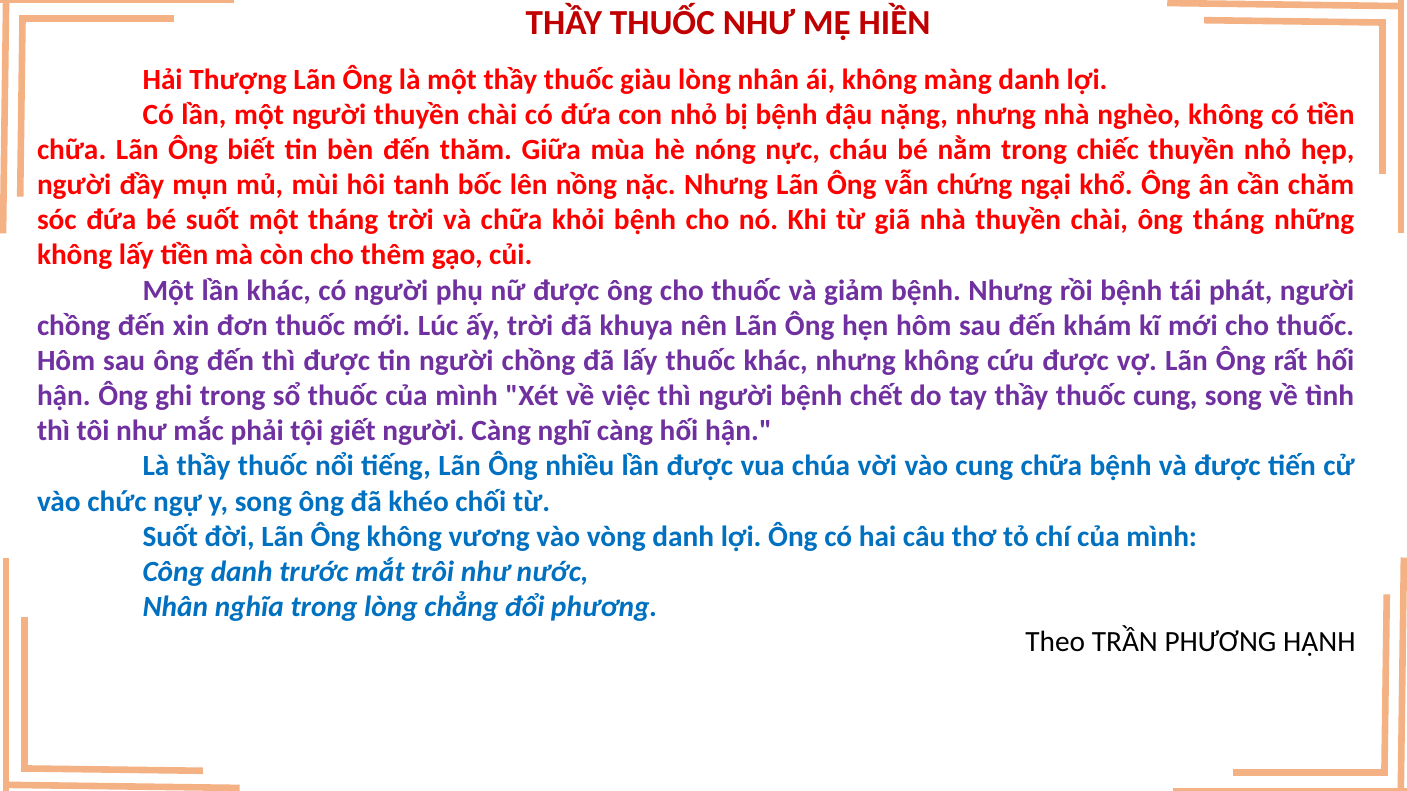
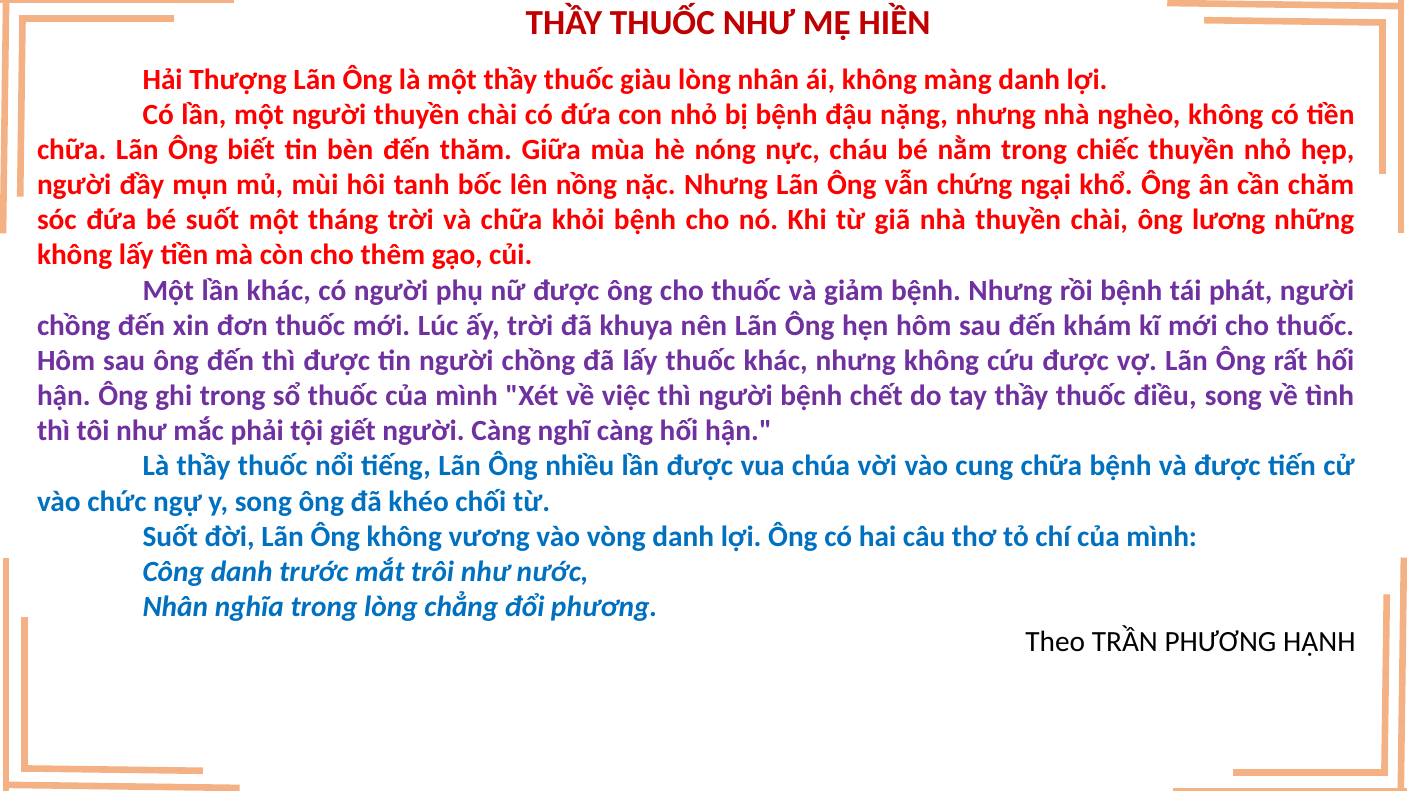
ông tháng: tháng -> lương
thuốc cung: cung -> điều
